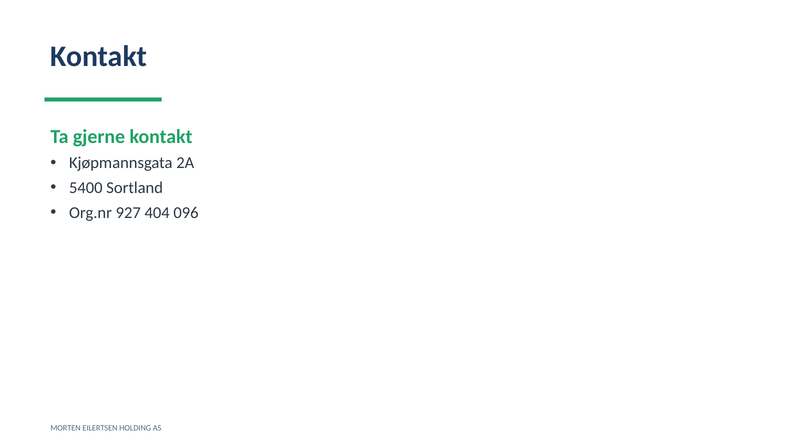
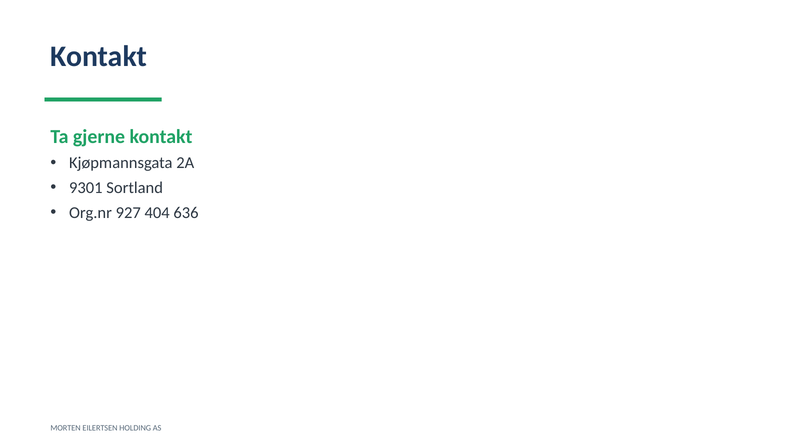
5400: 5400 -> 9301
096: 096 -> 636
